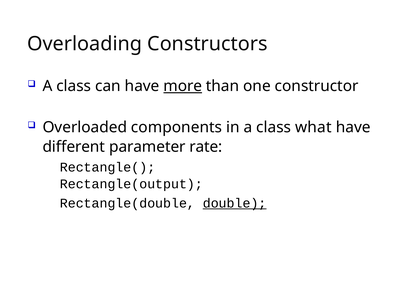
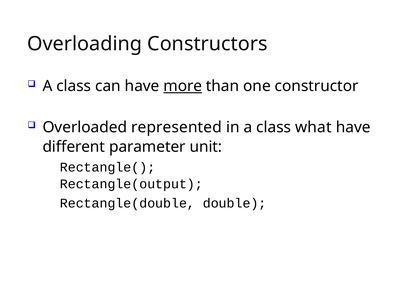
components: components -> represented
rate: rate -> unit
double underline: present -> none
